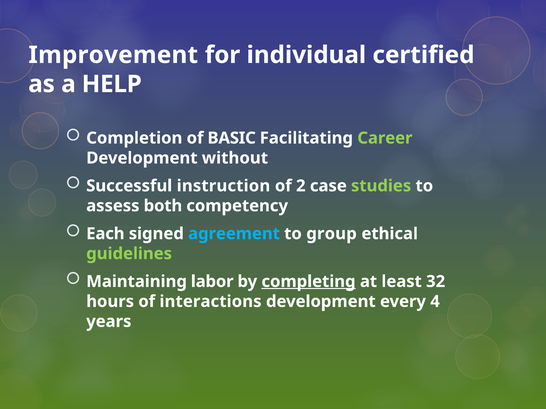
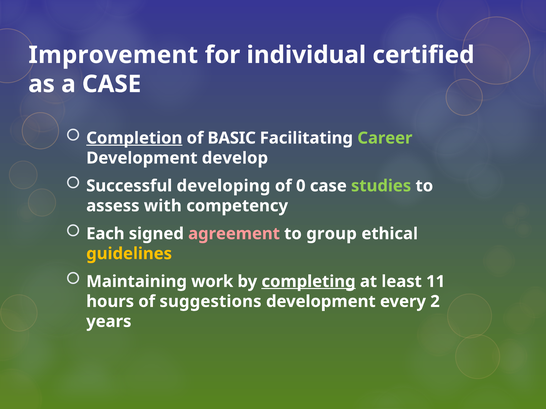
a HELP: HELP -> CASE
Completion underline: none -> present
without: without -> develop
instruction: instruction -> developing
2: 2 -> 0
both: both -> with
agreement colour: light blue -> pink
guidelines colour: light green -> yellow
labor: labor -> work
32: 32 -> 11
interactions: interactions -> suggestions
4: 4 -> 2
